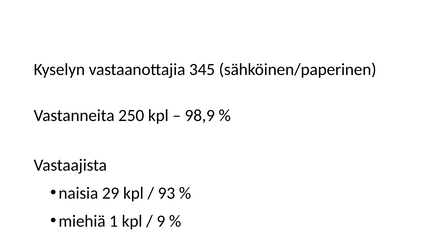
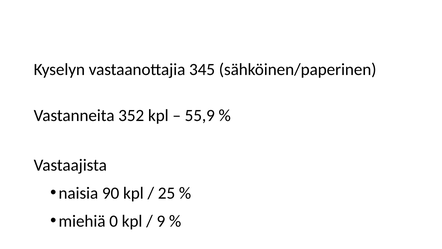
250: 250 -> 352
98,9: 98,9 -> 55,9
29: 29 -> 90
93: 93 -> 25
1: 1 -> 0
